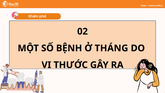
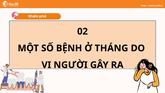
THƯỚC: THƯỚC -> NGƯỜI
